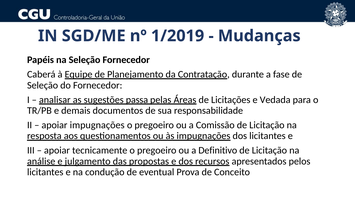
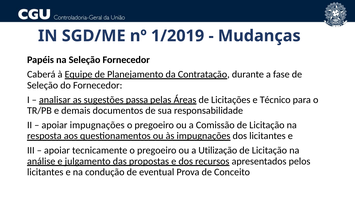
Vedada: Vedada -> Técnico
Definitivo: Definitivo -> Utilização
